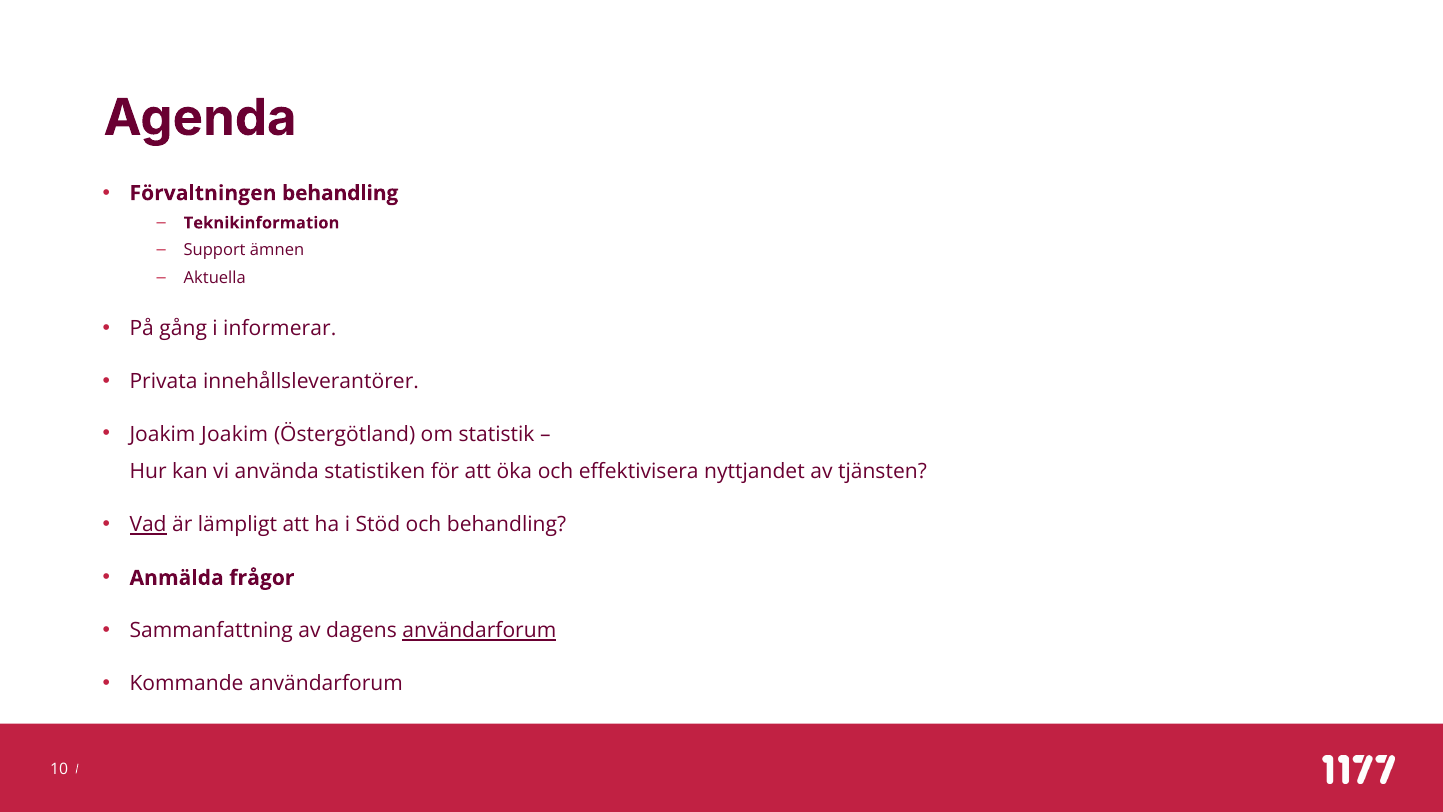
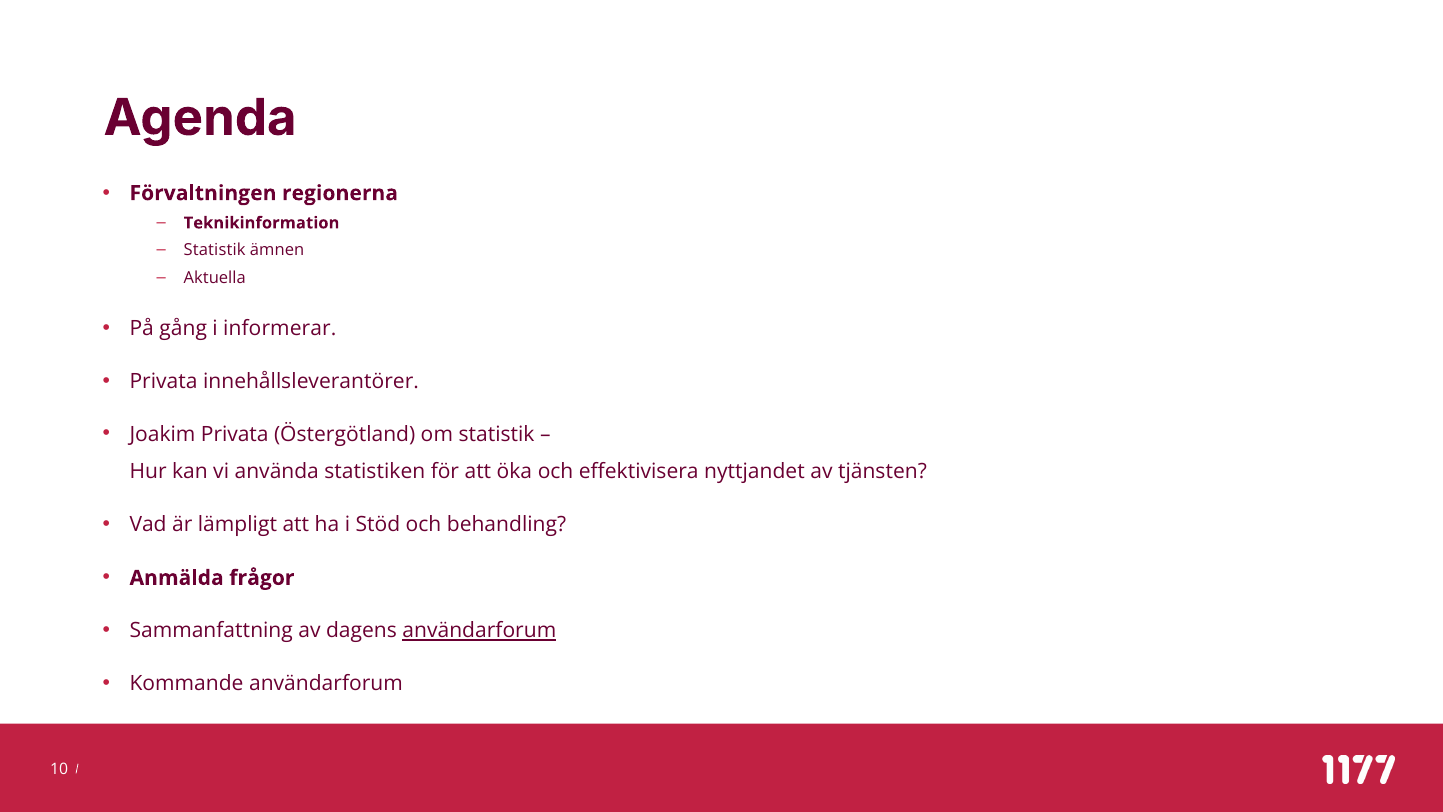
Förvaltningen behandling: behandling -> regionerna
Support at (215, 250): Support -> Statistik
Joakim Joakim: Joakim -> Privata
Vad underline: present -> none
